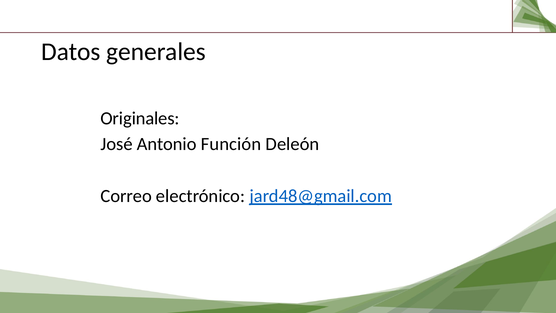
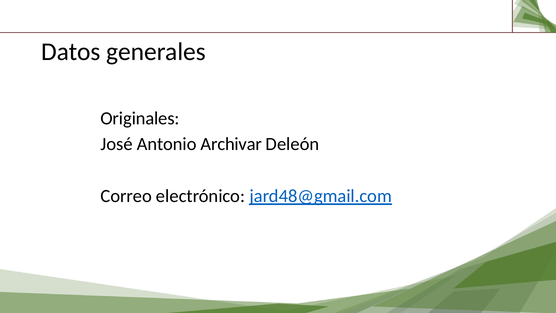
Función: Función -> Archivar
